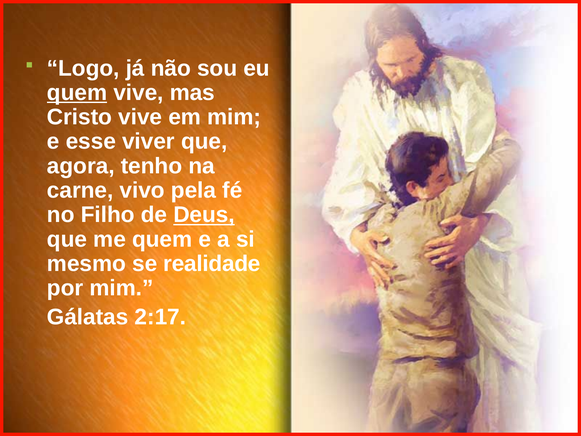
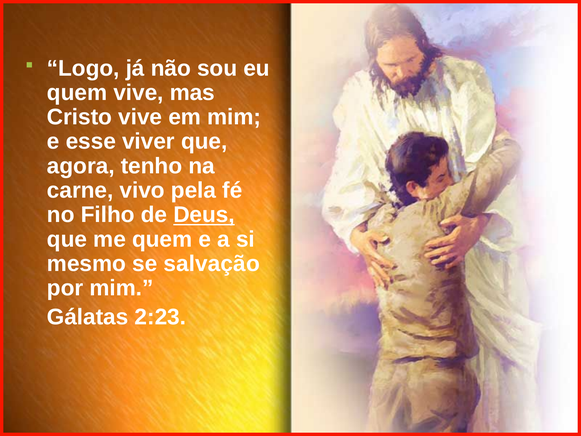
quem at (77, 93) underline: present -> none
realidade: realidade -> salvação
2:17: 2:17 -> 2:23
